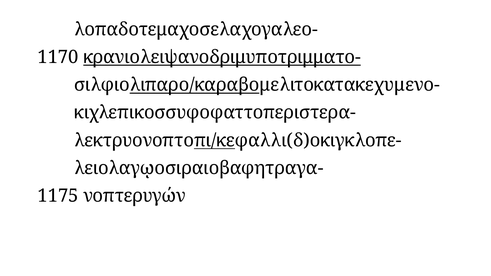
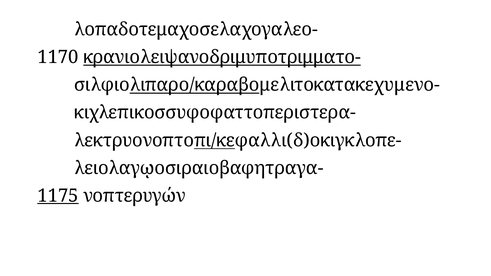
1175 underline: none -> present
